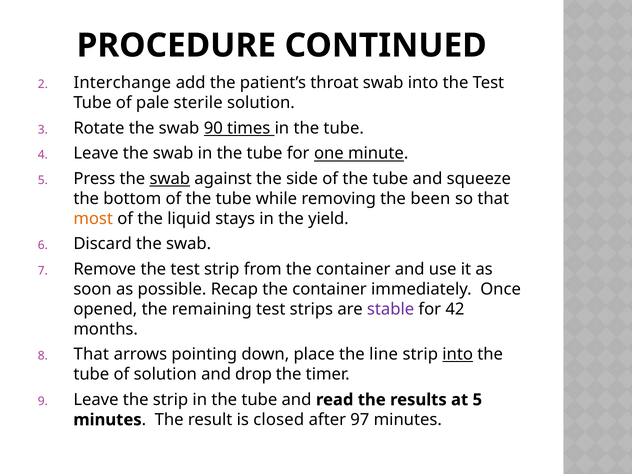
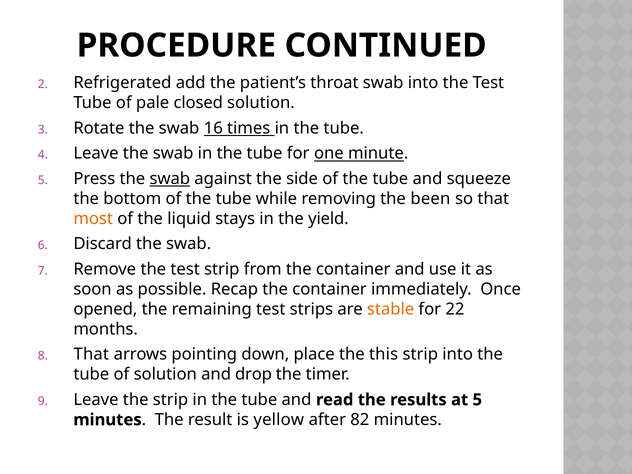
Interchange: Interchange -> Refrigerated
sterile: sterile -> closed
90: 90 -> 16
stable colour: purple -> orange
42: 42 -> 22
line: line -> this
into at (458, 354) underline: present -> none
closed: closed -> yellow
97: 97 -> 82
